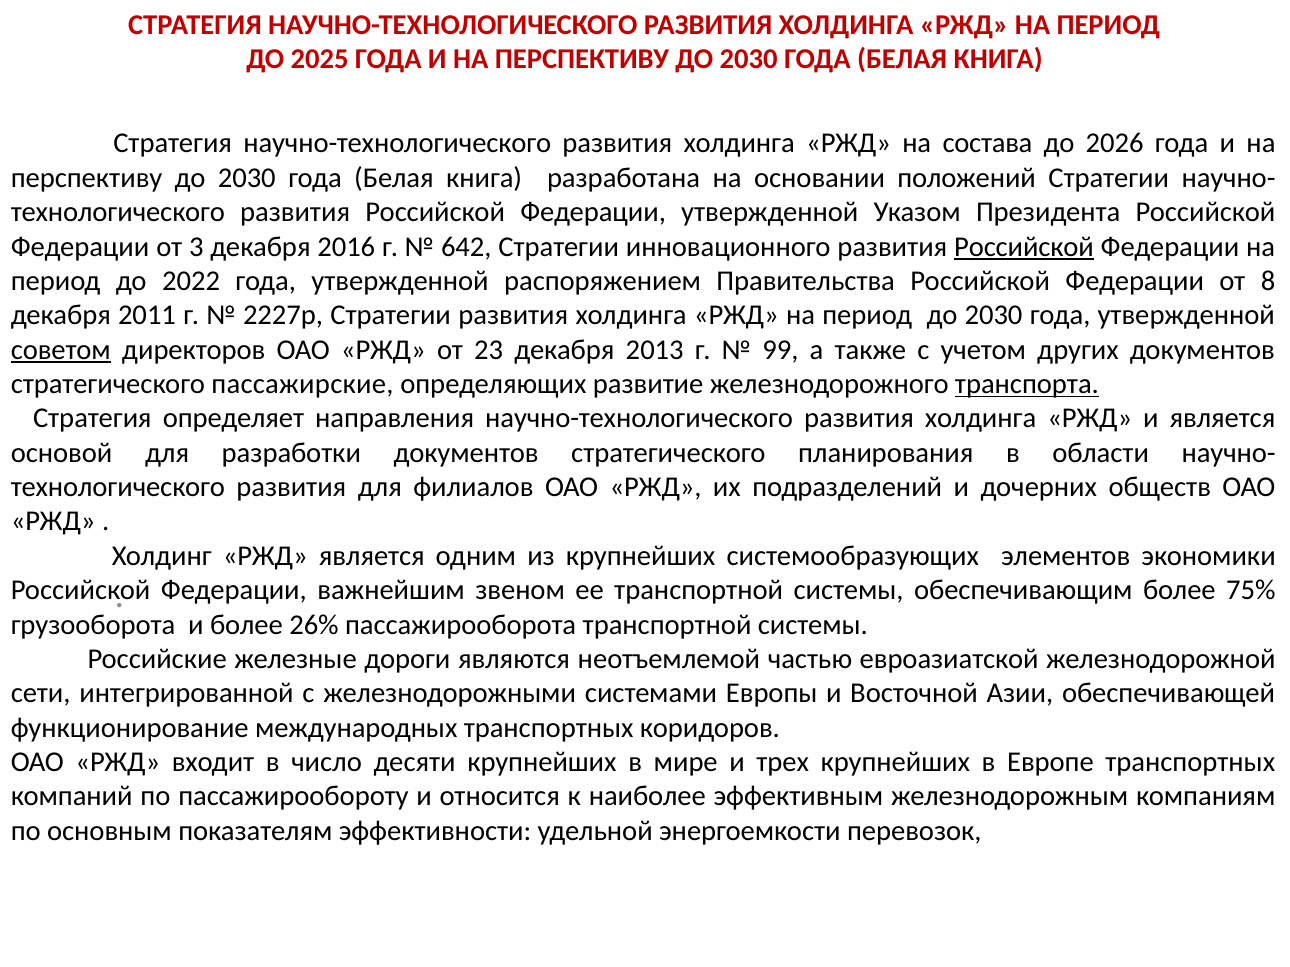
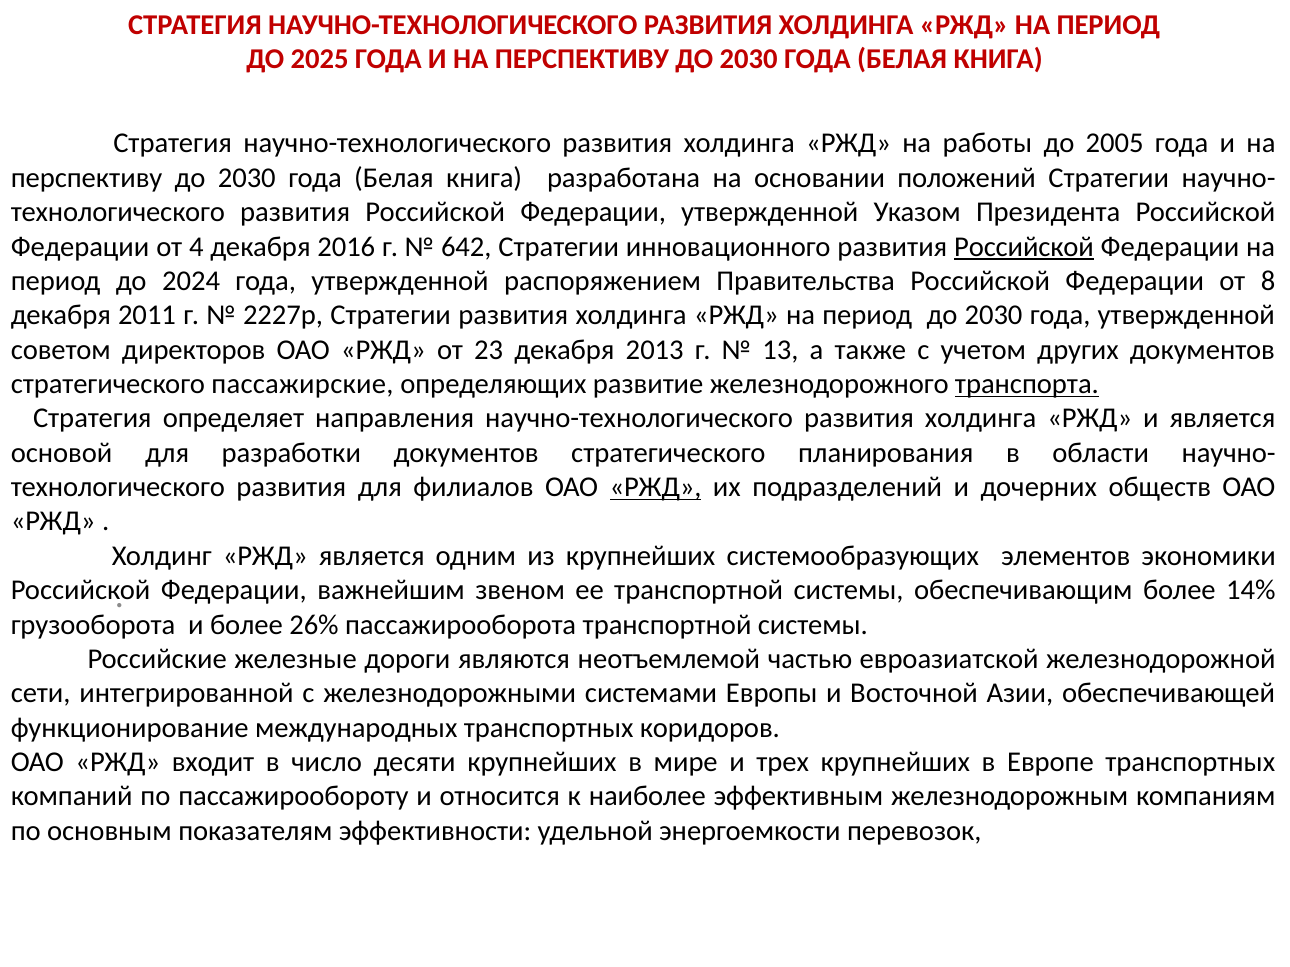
состава: состава -> работы
2026: 2026 -> 2005
3: 3 -> 4
2022: 2022 -> 2024
советом underline: present -> none
99: 99 -> 13
РЖД at (656, 487) underline: none -> present
75%: 75% -> 14%
